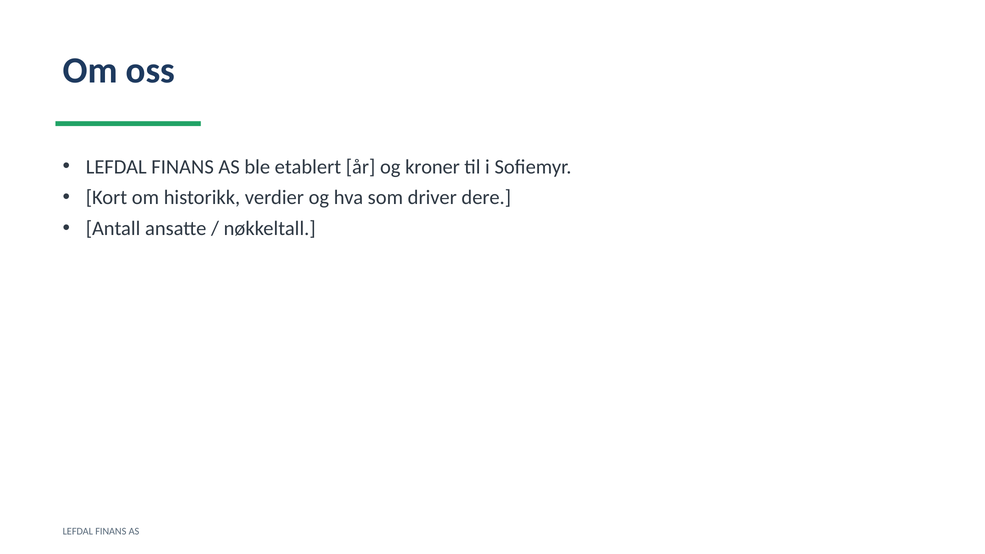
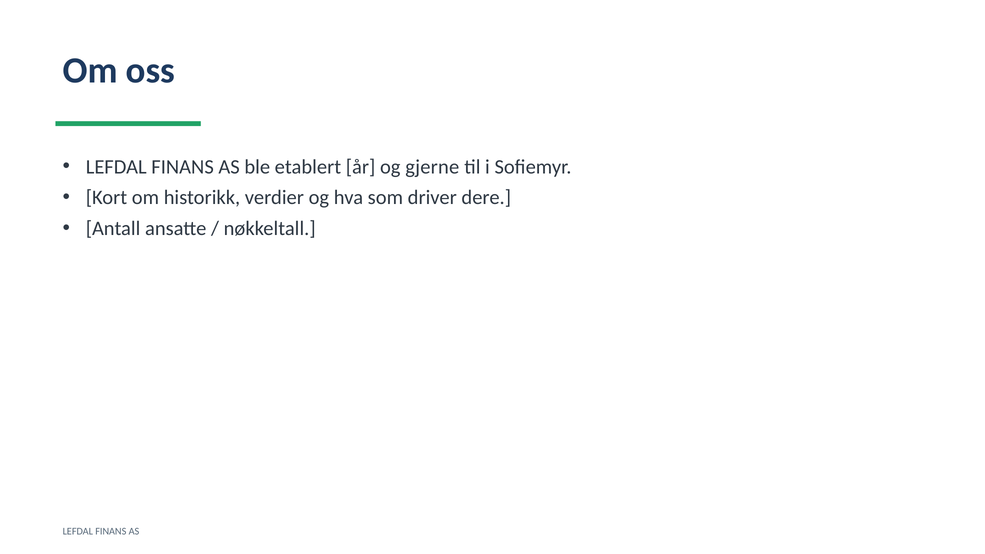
kroner: kroner -> gjerne
